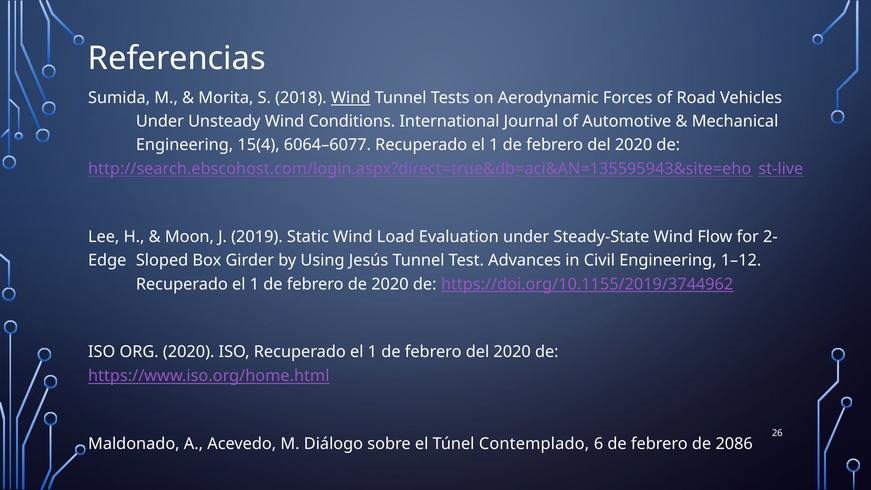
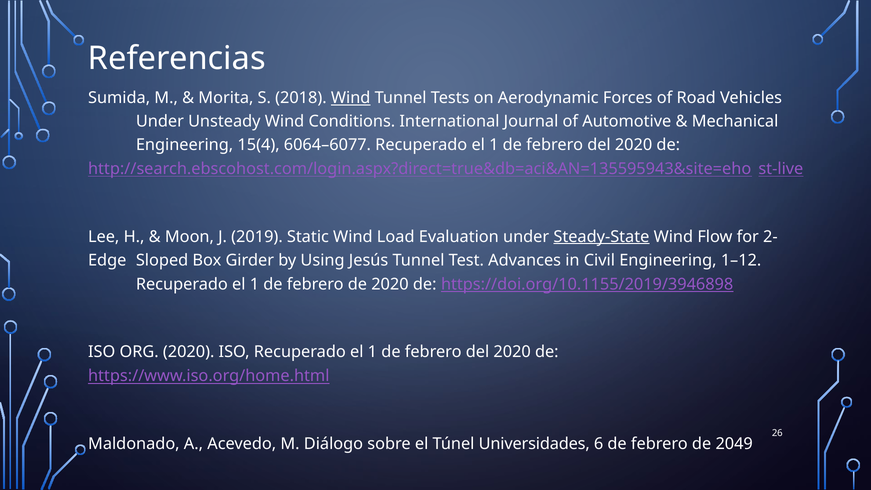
Steady-State underline: none -> present
https://doi.org/10.1155/2019/3744962: https://doi.org/10.1155/2019/3744962 -> https://doi.org/10.1155/2019/3946898
Contemplado: Contemplado -> Universidades
2086: 2086 -> 2049
